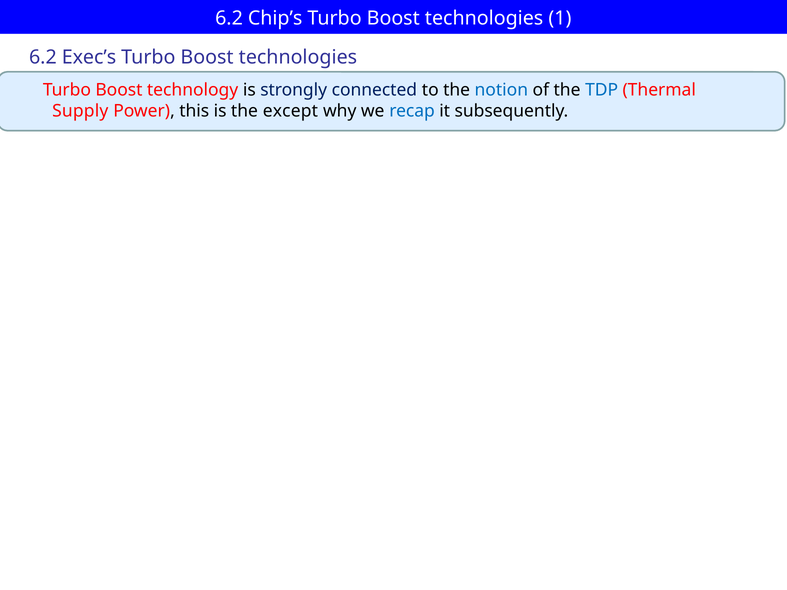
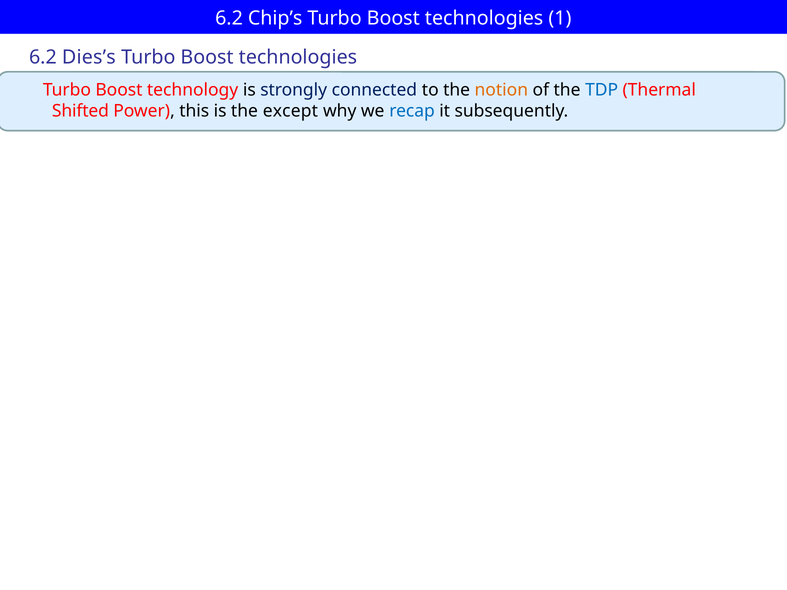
Exec’s: Exec’s -> Dies’s
notion colour: blue -> orange
Supply: Supply -> Shifted
